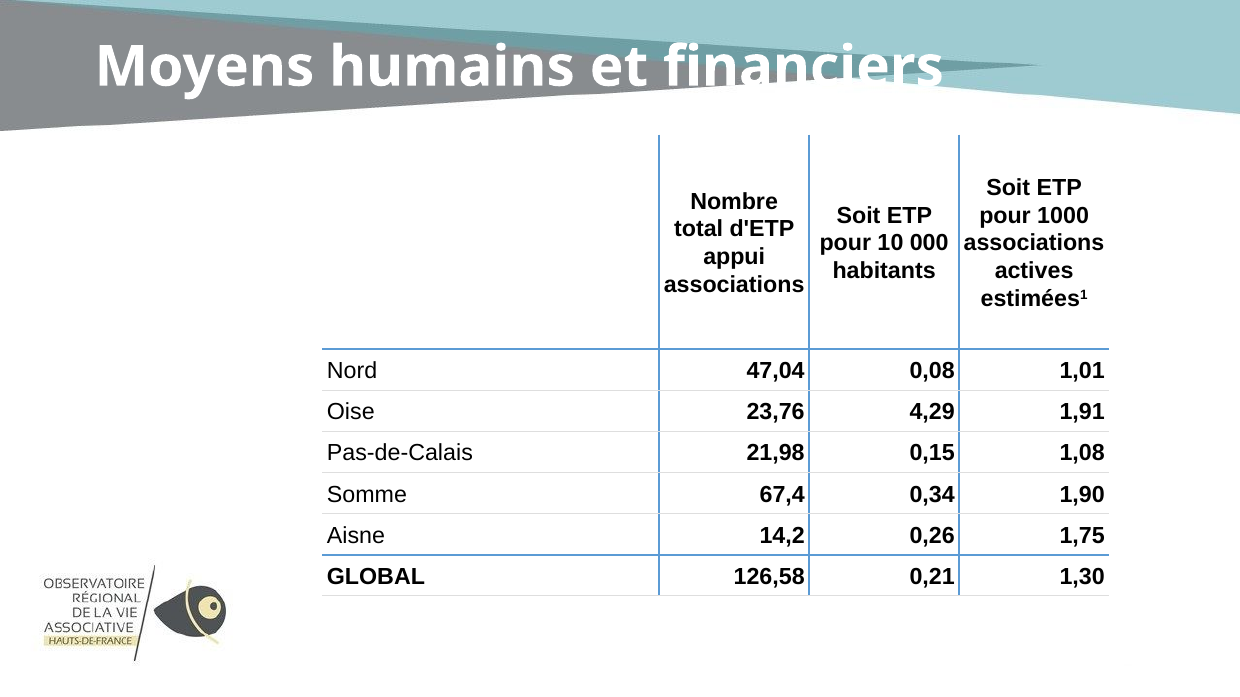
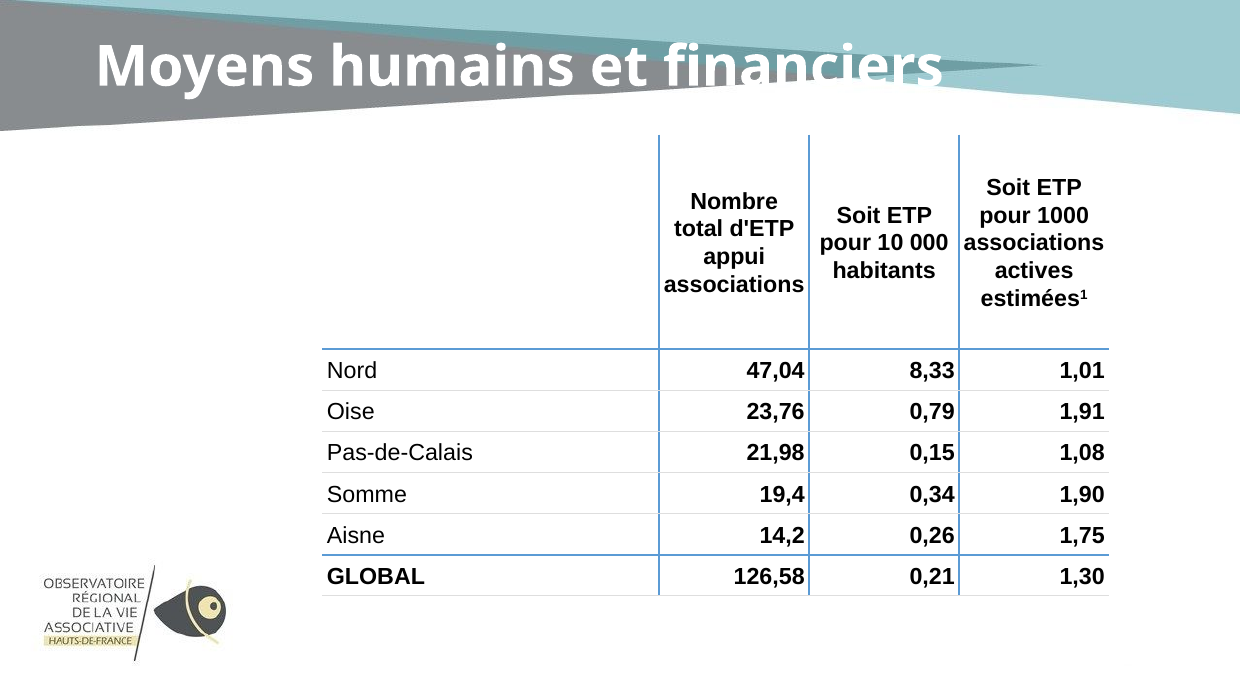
0,08: 0,08 -> 8,33
4,29: 4,29 -> 0,79
67,4: 67,4 -> 19,4
